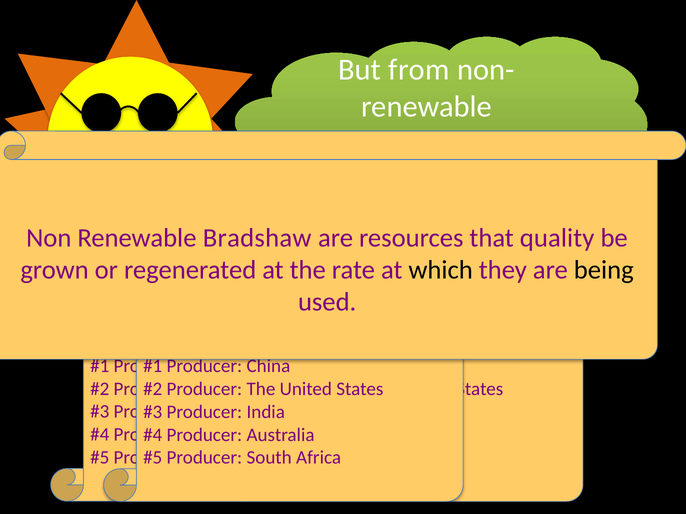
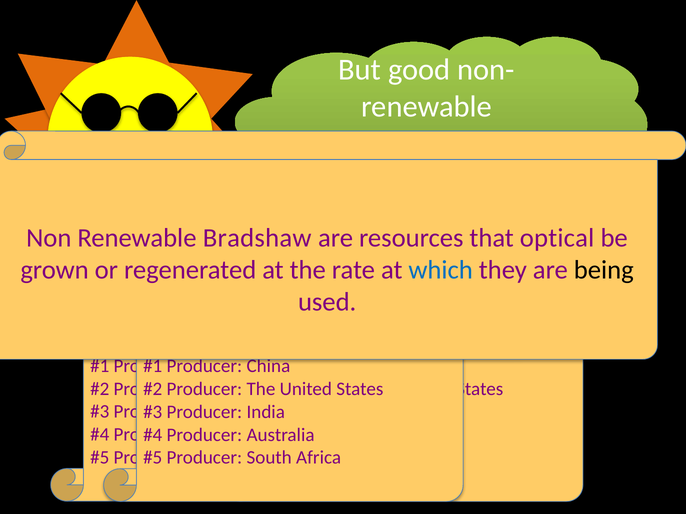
from: from -> good
quality: quality -> optical
which colour: black -> blue
